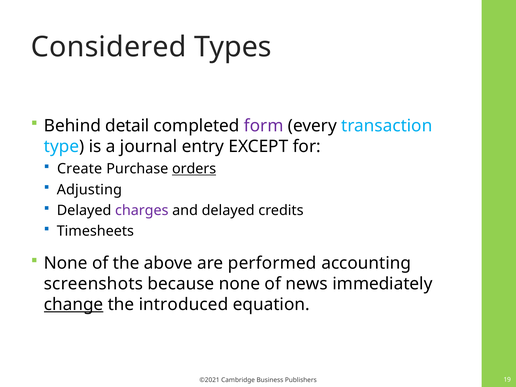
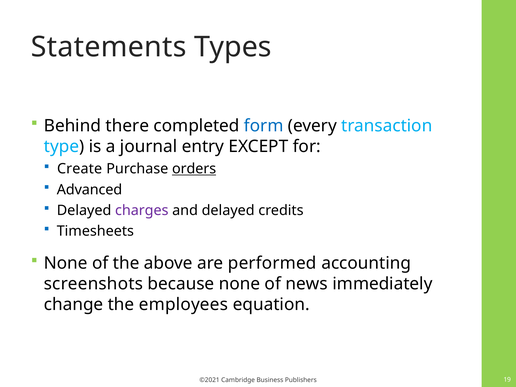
Considered: Considered -> Statements
detail: detail -> there
form colour: purple -> blue
Adjusting: Adjusting -> Advanced
change underline: present -> none
introduced: introduced -> employees
